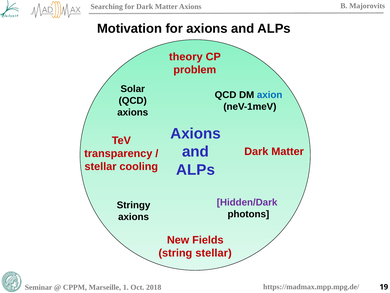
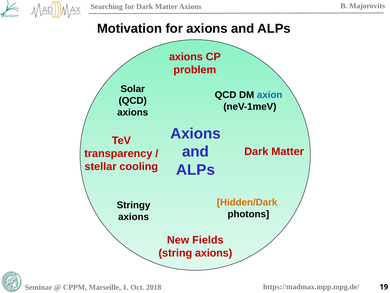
theory at (186, 57): theory -> axions
Hidden/Dark colour: purple -> orange
string stellar: stellar -> axions
